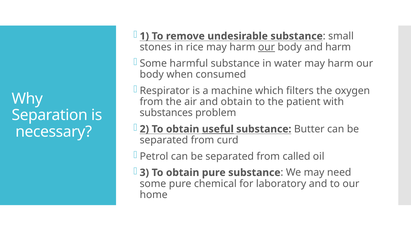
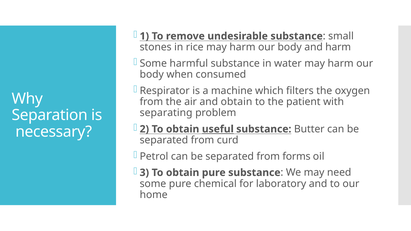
our at (267, 47) underline: present -> none
substances: substances -> separating
called: called -> forms
